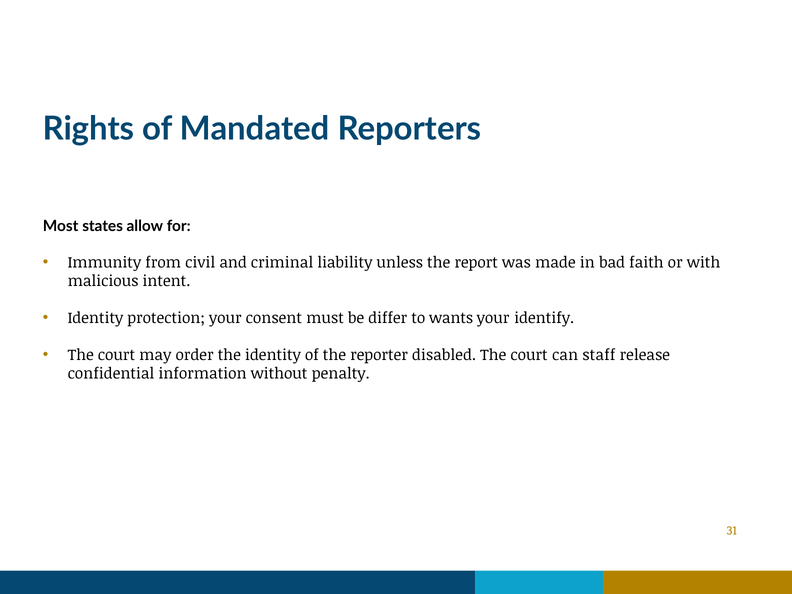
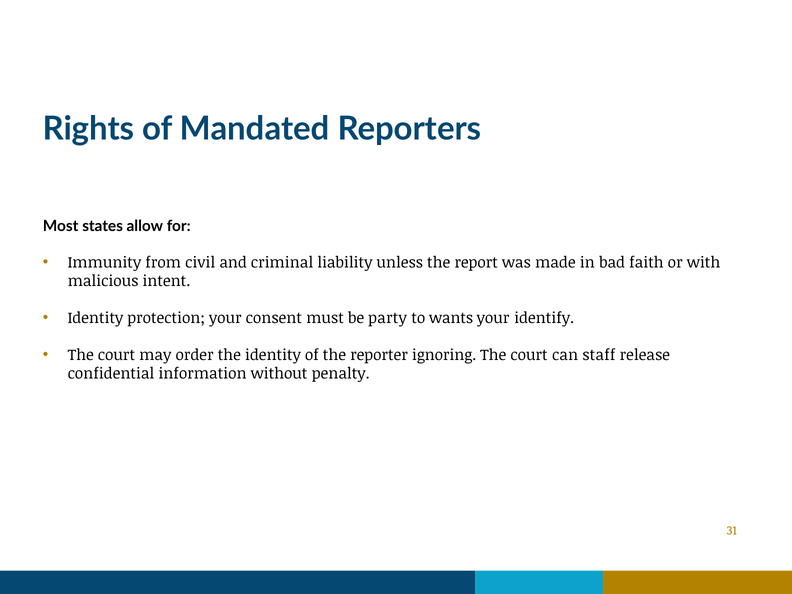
differ: differ -> party
disabled: disabled -> ignoring
